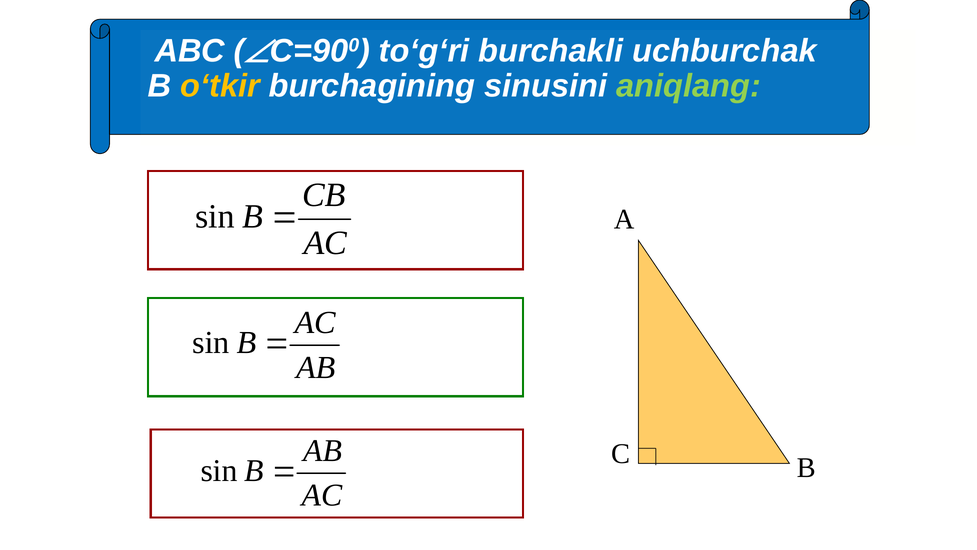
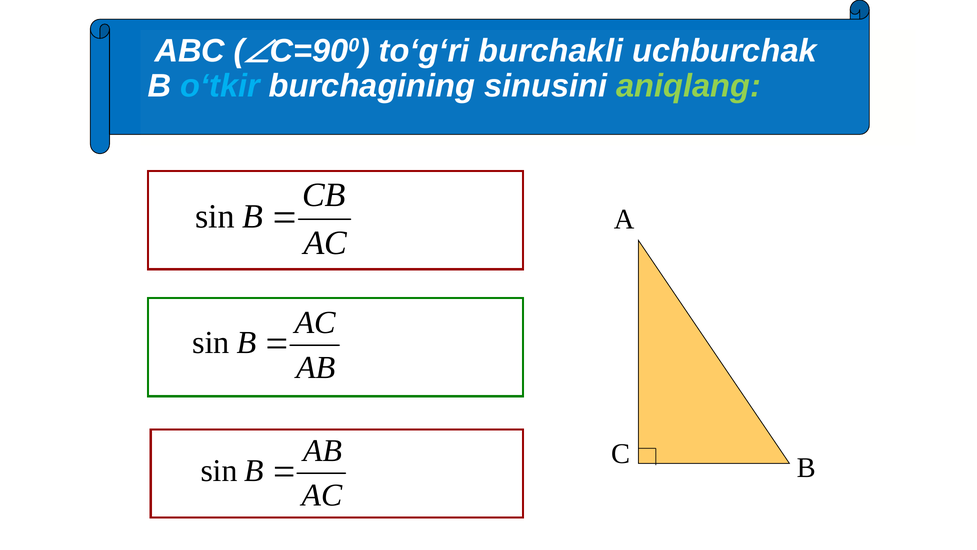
o‘tkir colour: yellow -> light blue
